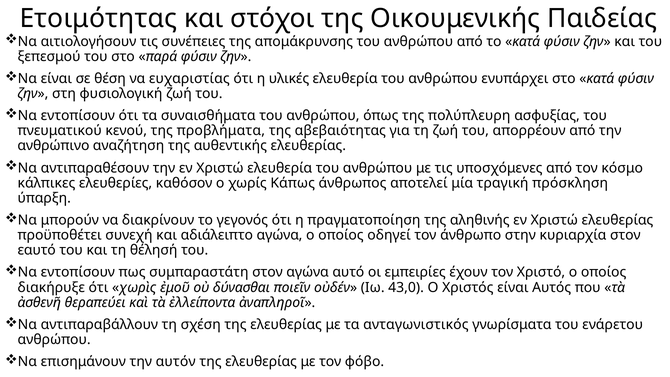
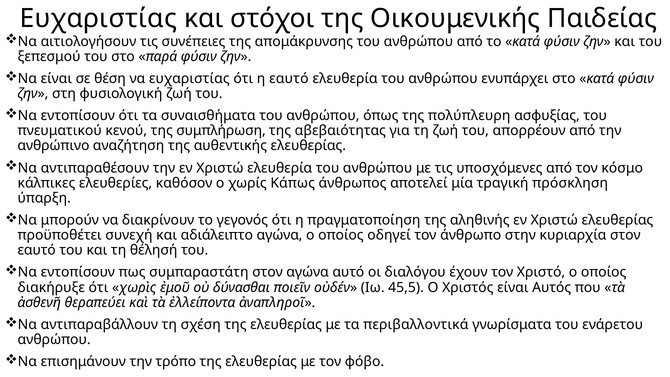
Ετοιμότητας at (98, 19): Ετοιμότητας -> Ευχαριστίας
η υλικές: υλικές -> εαυτό
προβλήματα: προβλήματα -> συμπλήρωση
εμπειρίες: εμπειρίες -> διαλόγου
43,0: 43,0 -> 45,5
ανταγωνιστικός: ανταγωνιστικός -> περιβαλλοντικά
αυτόν: αυτόν -> τρόπο
